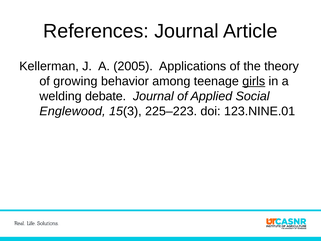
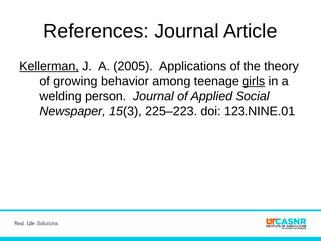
Kellerman underline: none -> present
debate: debate -> person
Englewood: Englewood -> Newspaper
